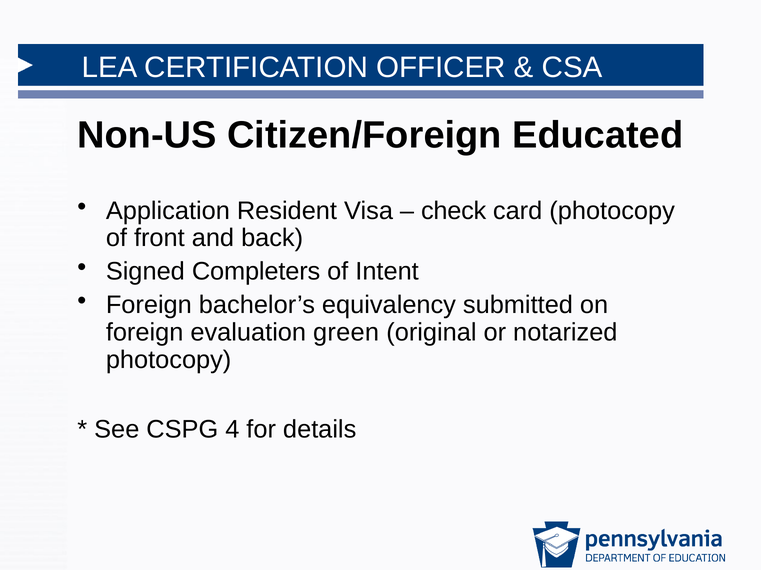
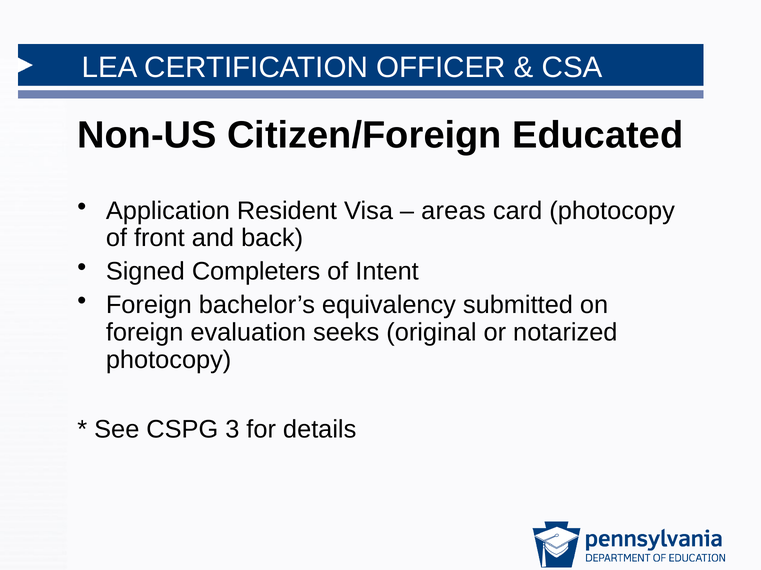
check: check -> areas
green: green -> seeks
4: 4 -> 3
